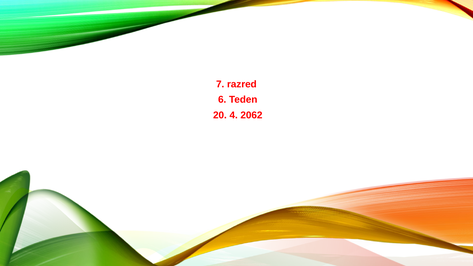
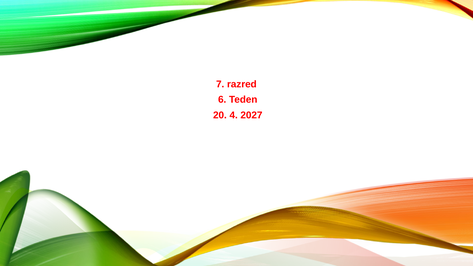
2062: 2062 -> 2027
